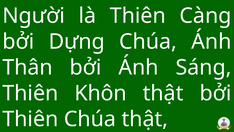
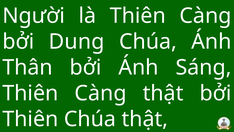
Dựng: Dựng -> Dung
Khôn at (101, 93): Khôn -> Càng
